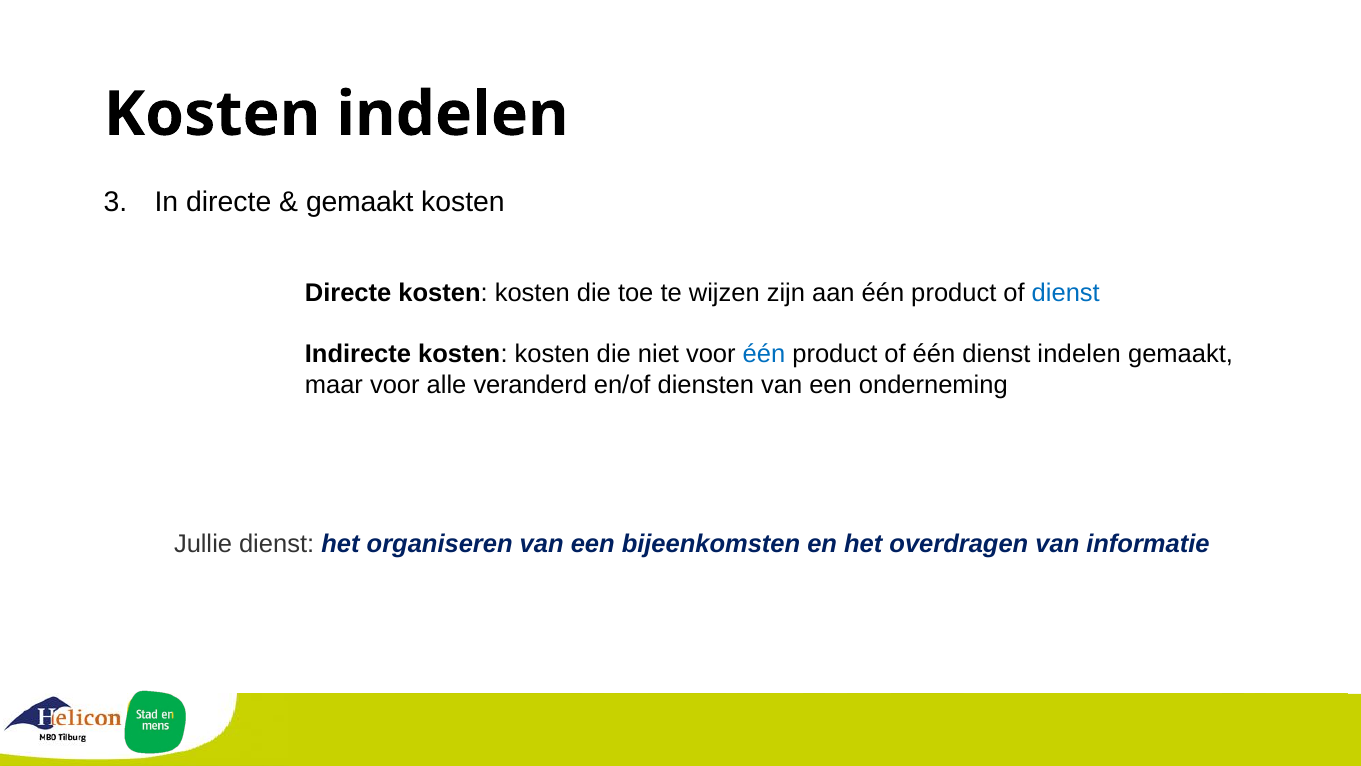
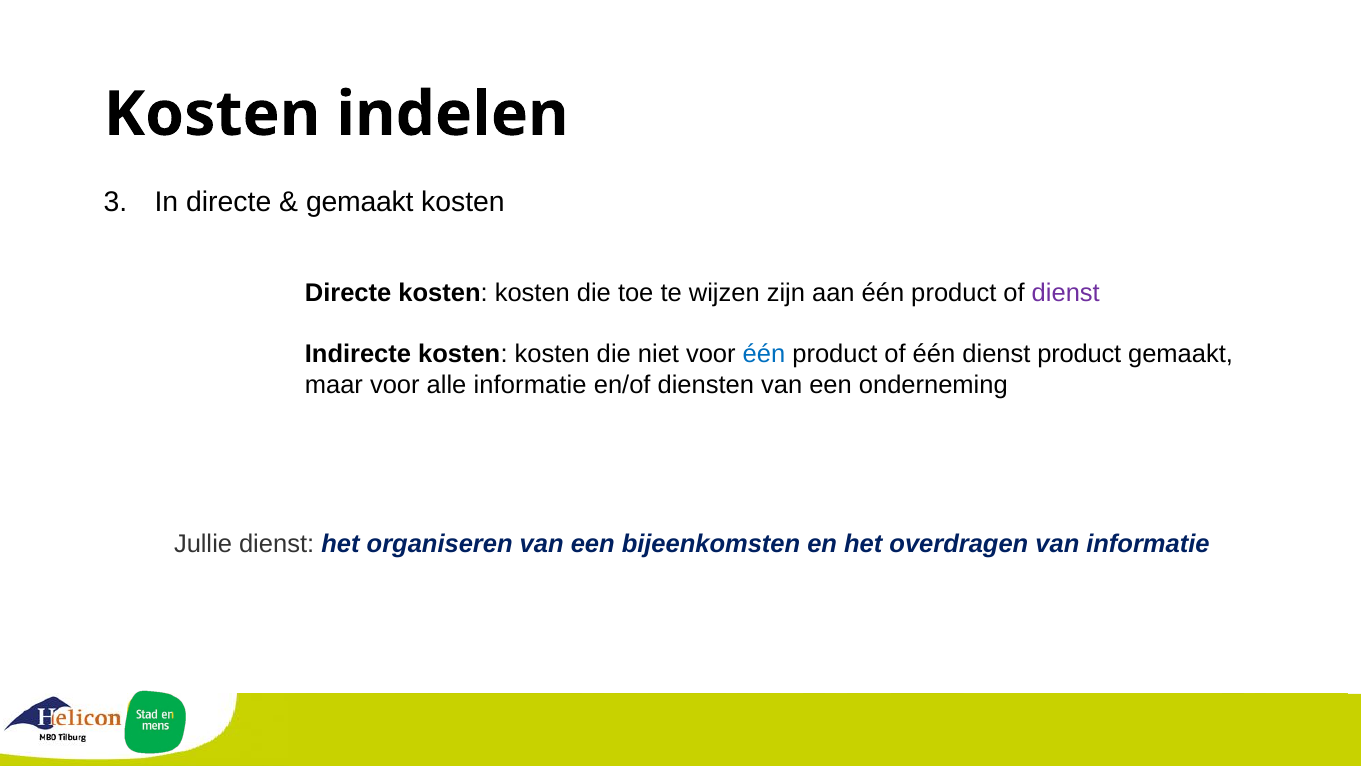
dienst at (1066, 293) colour: blue -> purple
dienst indelen: indelen -> product
alle veranderd: veranderd -> informatie
